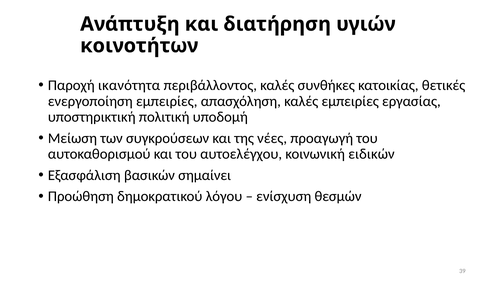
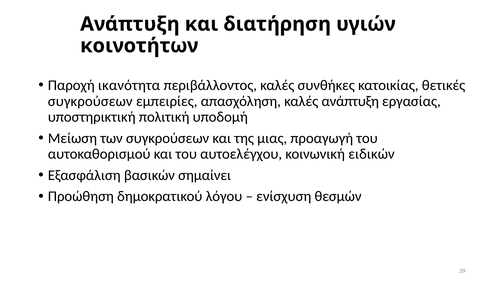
ενεργοποίηση at (90, 101): ενεργοποίηση -> συγκρούσεων
καλές εμπειρίες: εμπειρίες -> ανάπτυξη
νέες: νέες -> μιας
